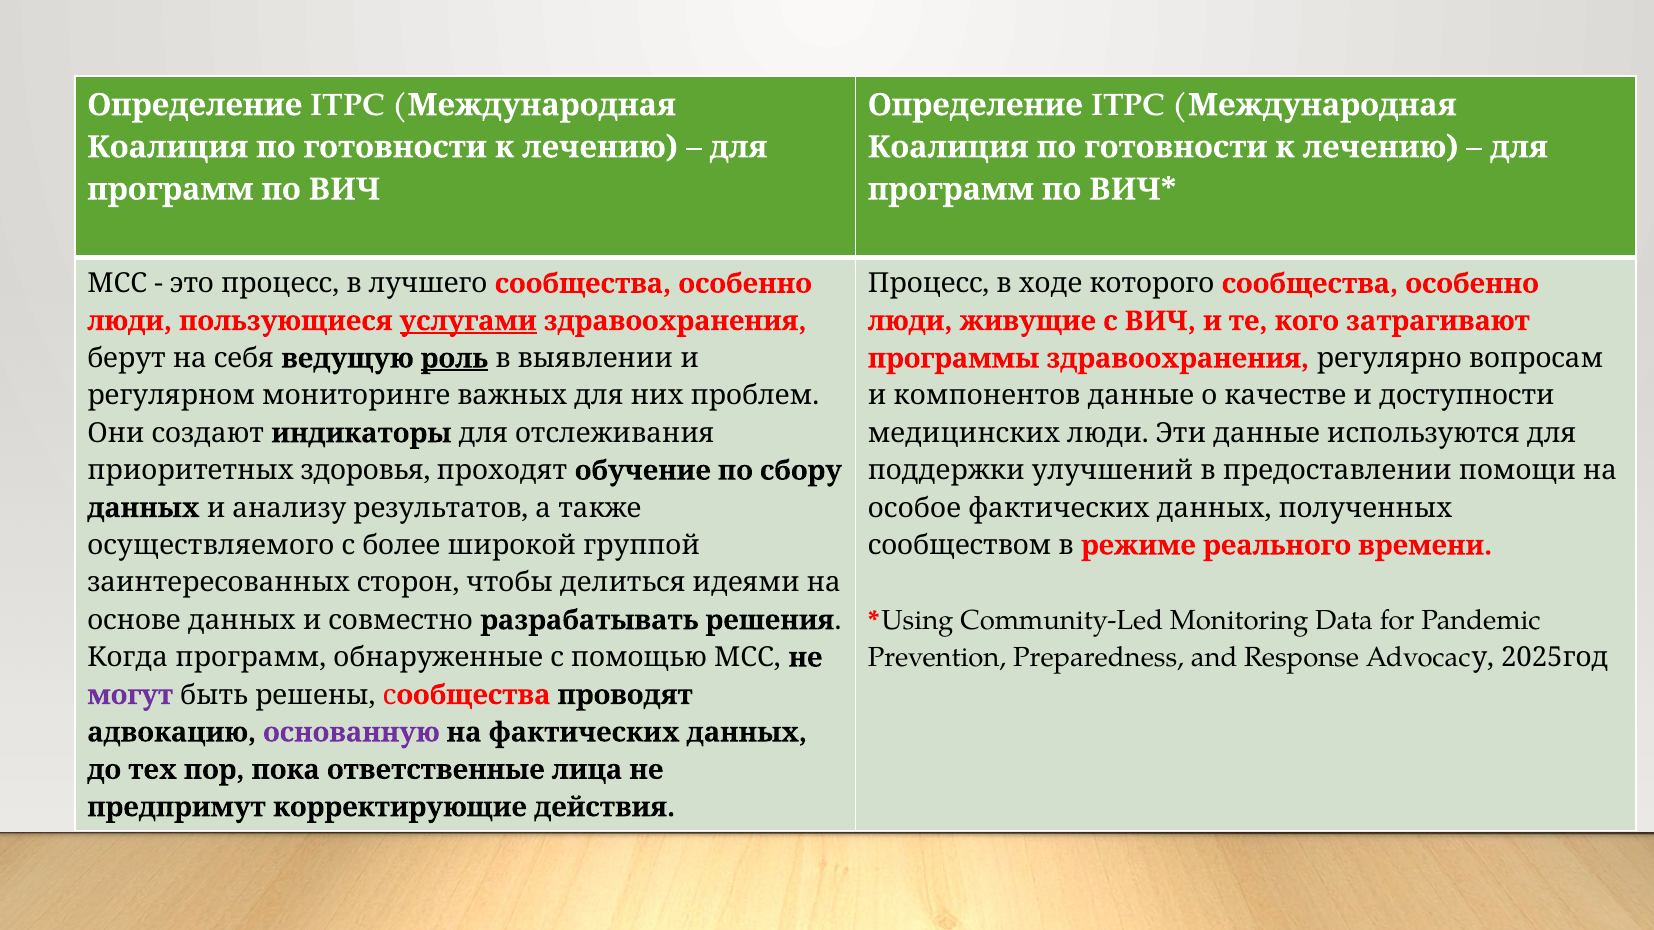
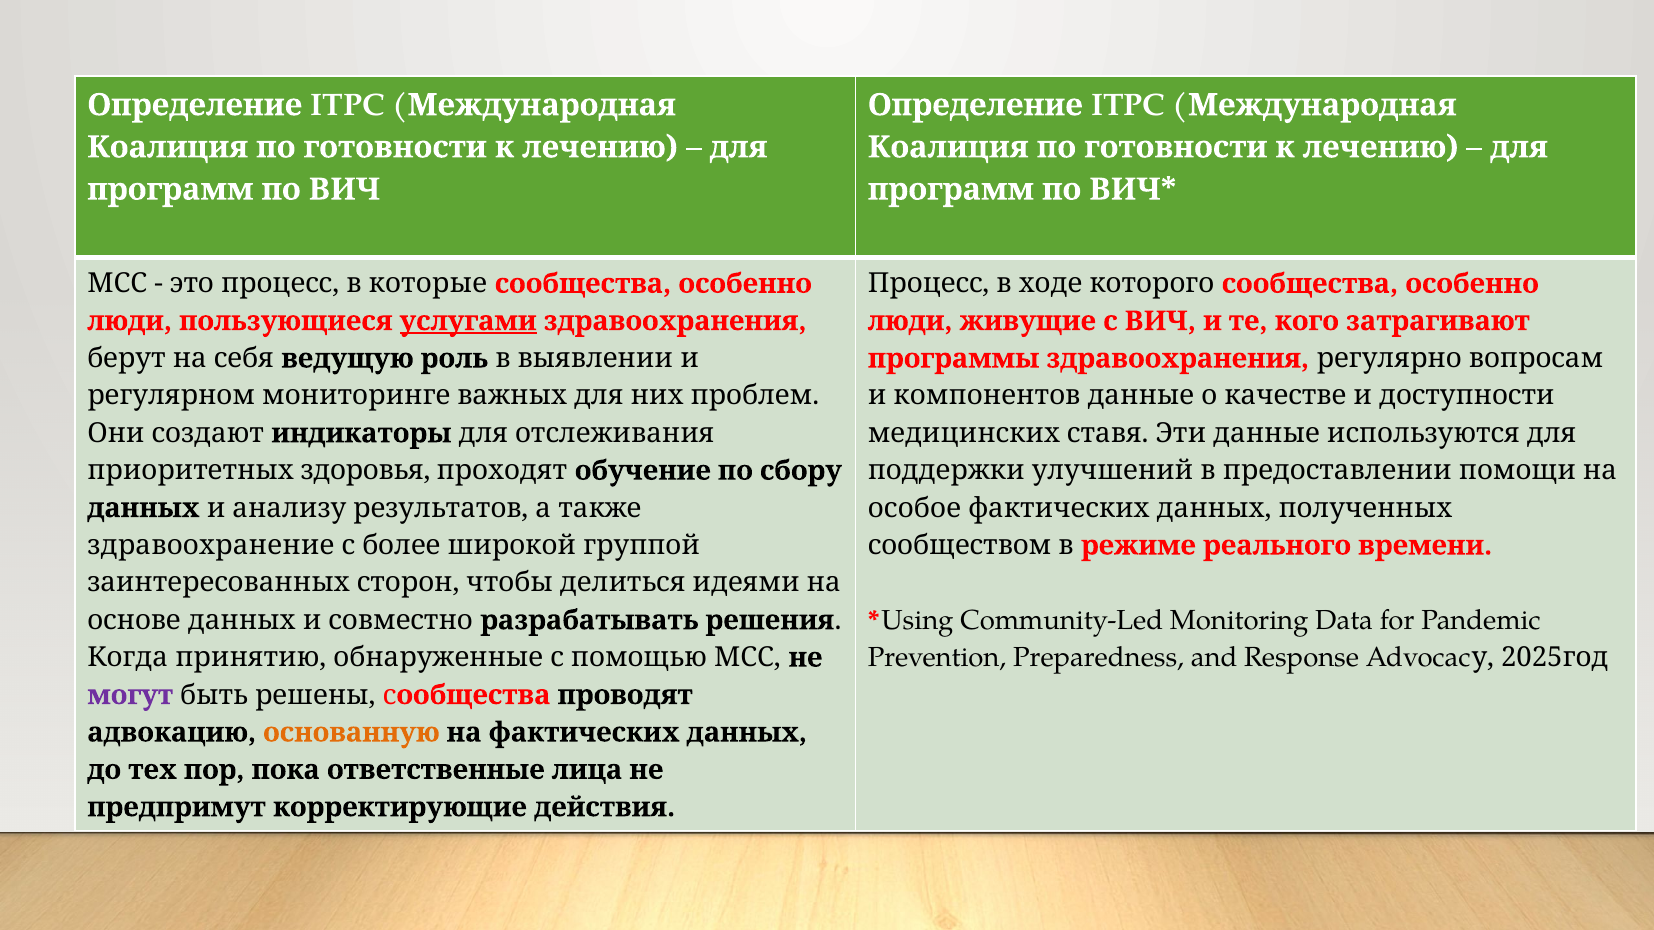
лучшего: лучшего -> которые
роль underline: present -> none
медицинских люди: люди -> ставя
осуществляемого: осуществляемого -> здравоохранение
Когда программ: программ -> принятию
основанную colour: purple -> orange
